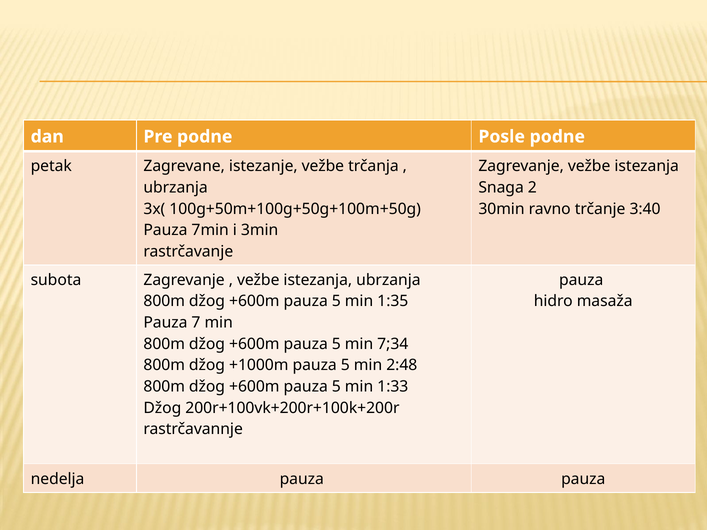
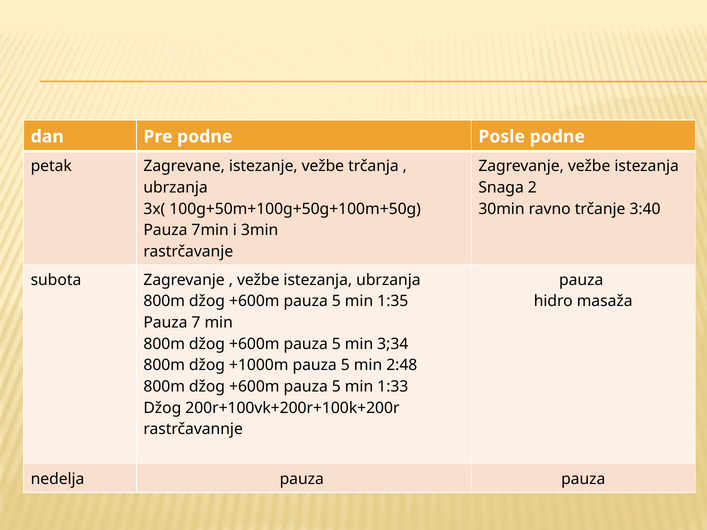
7;34: 7;34 -> 3;34
